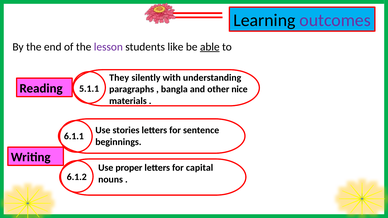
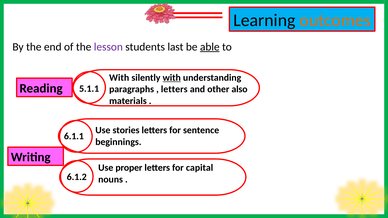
outcomes colour: purple -> orange
like: like -> last
They at (119, 78): They -> With
with at (172, 78) underline: none -> present
bangla at (174, 89): bangla -> letters
nice: nice -> also
